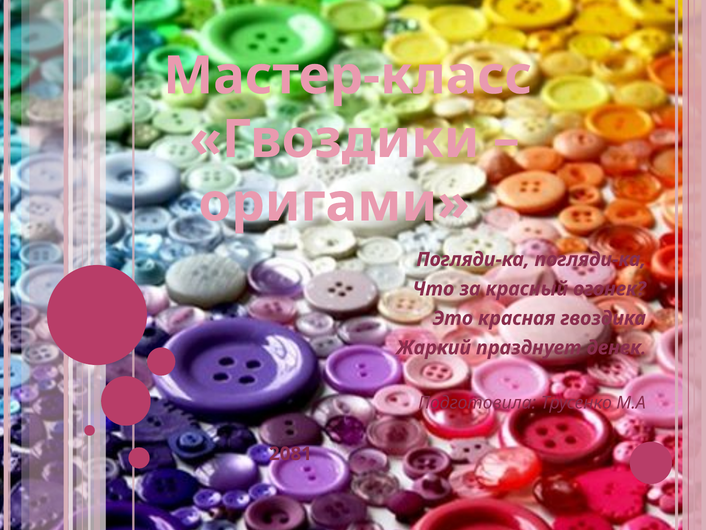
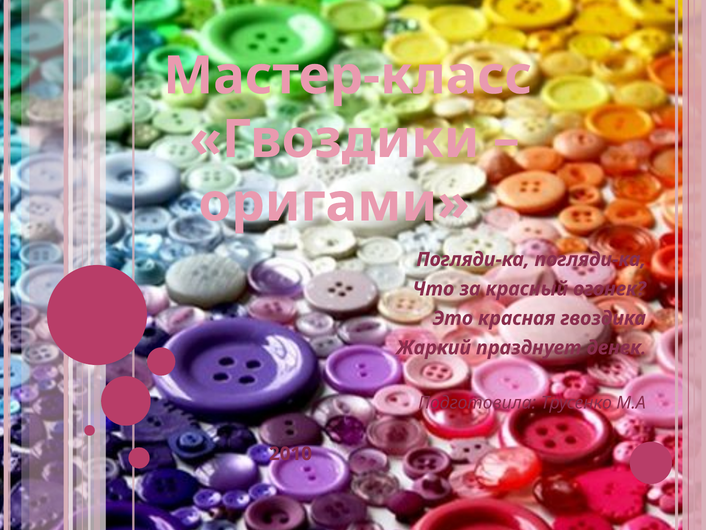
2081: 2081 -> 2010
